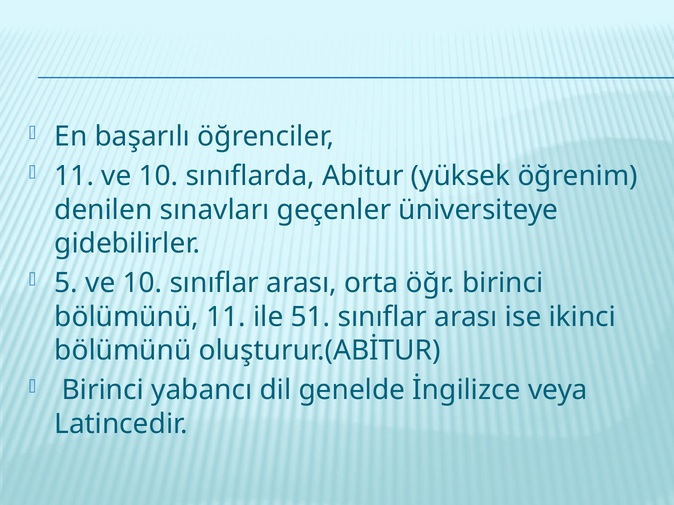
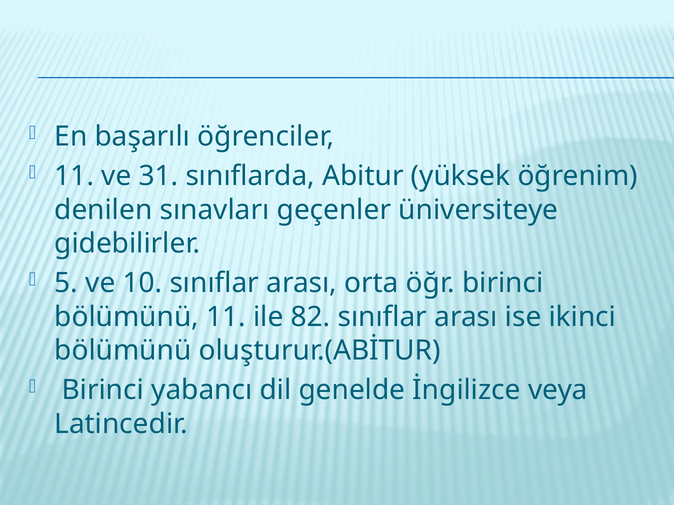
11 ve 10: 10 -> 31
51: 51 -> 82
